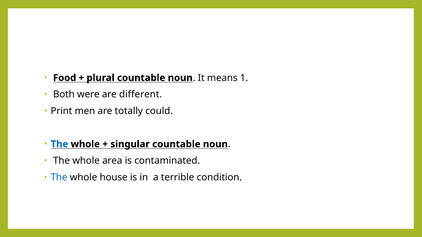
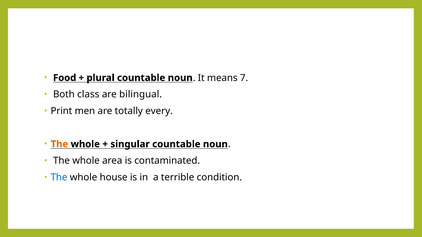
1: 1 -> 7
were: were -> class
different: different -> bilingual
could: could -> every
The at (59, 144) colour: blue -> orange
